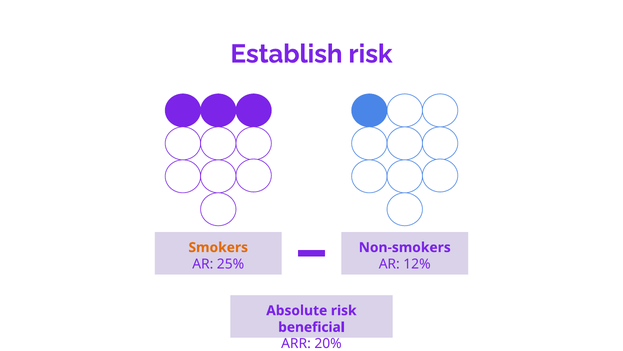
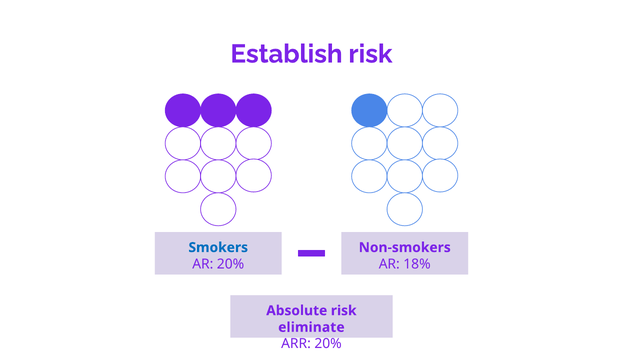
Smokers colour: orange -> blue
AR 25%: 25% -> 20%
12%: 12% -> 18%
beneficial: beneficial -> eliminate
